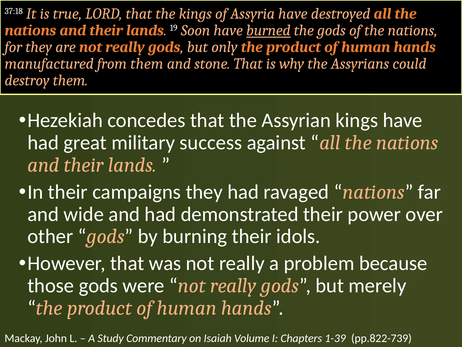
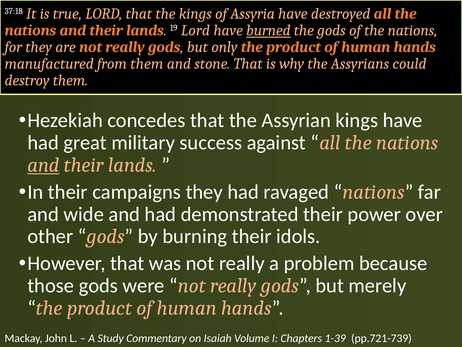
19 Soon: Soon -> Lord
and at (43, 165) underline: none -> present
pp.822-739: pp.822-739 -> pp.721-739
